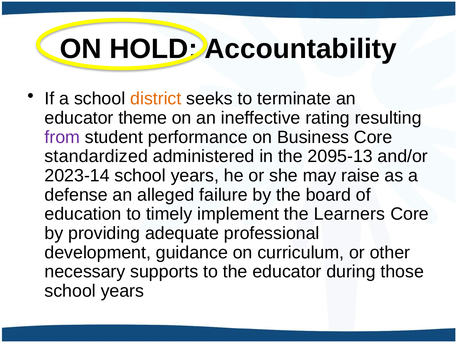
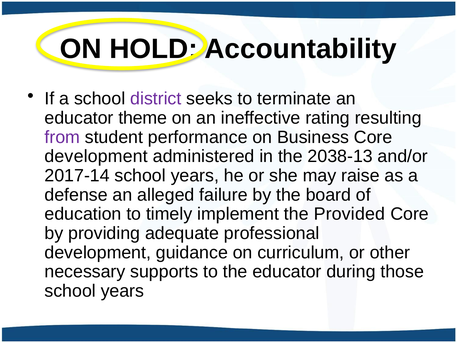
district colour: orange -> purple
standardized at (96, 156): standardized -> development
2095-13: 2095-13 -> 2038-13
2023-14: 2023-14 -> 2017-14
Learners: Learners -> Provided
